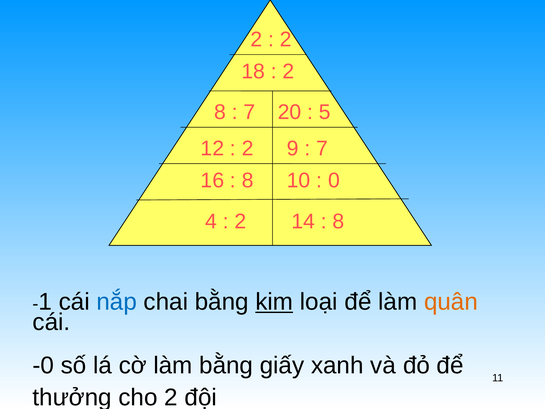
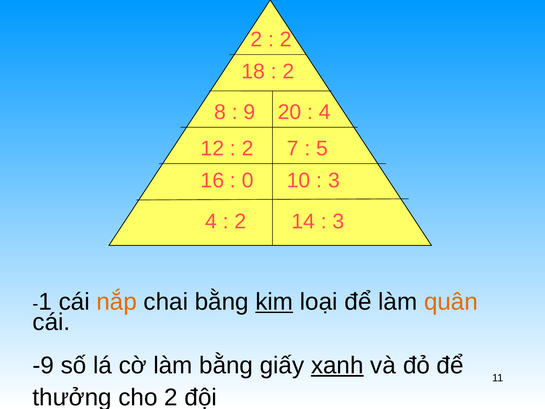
7 at (249, 112): 7 -> 9
5 at (325, 112): 5 -> 4
9: 9 -> 7
7 at (322, 149): 7 -> 5
8 at (248, 180): 8 -> 0
0 at (334, 180): 0 -> 3
8 at (338, 221): 8 -> 3
nắp colour: blue -> orange
-0: -0 -> -9
xanh underline: none -> present
